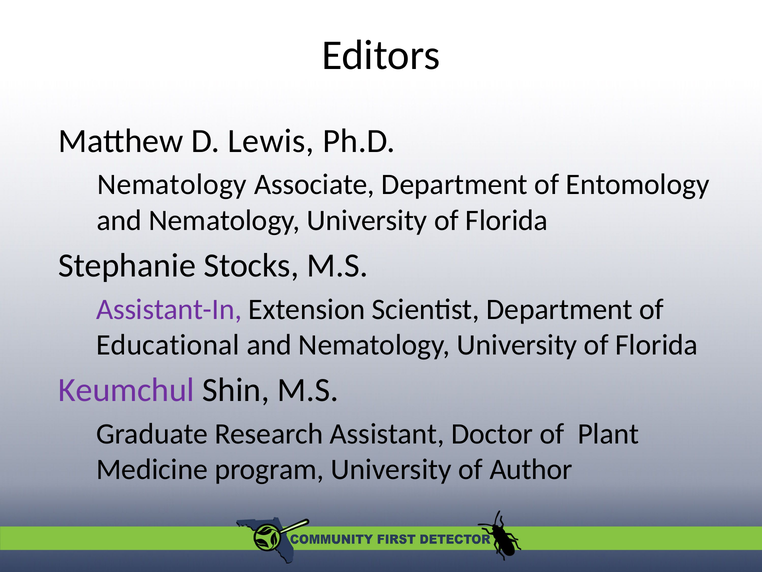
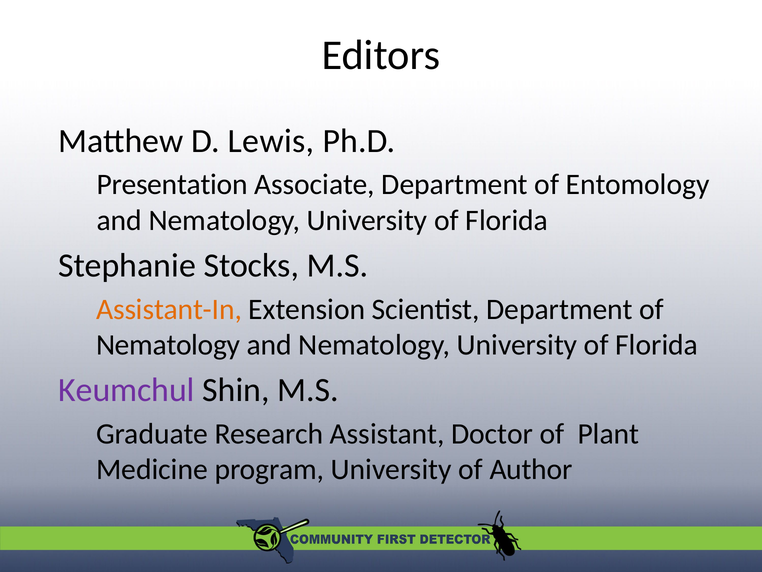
Nematology at (172, 184): Nematology -> Presentation
Assistant-In colour: purple -> orange
Educational at (168, 345): Educational -> Nematology
